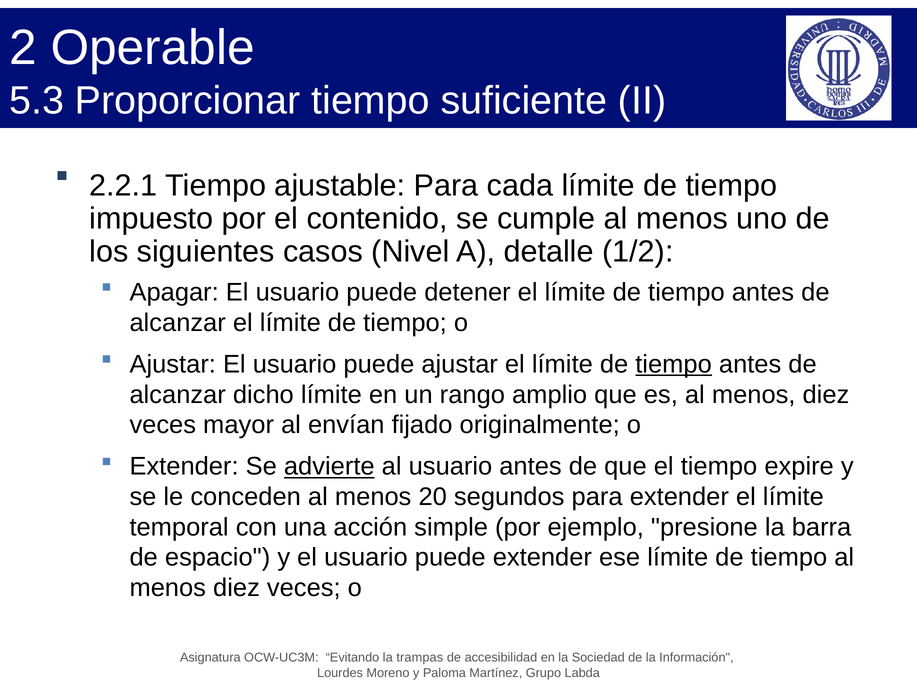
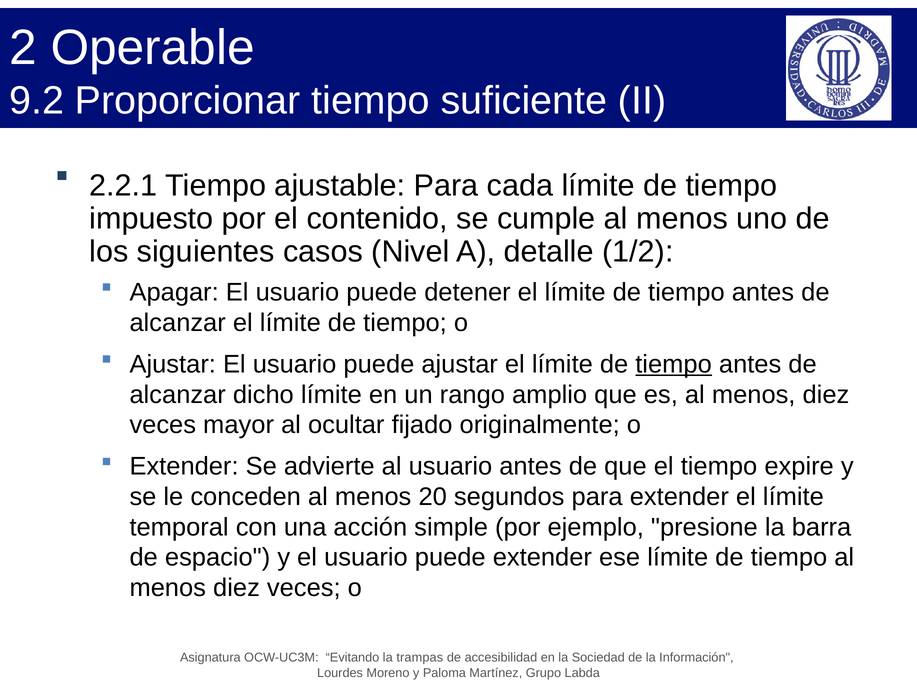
5.3: 5.3 -> 9.2
envían: envían -> ocultar
advierte underline: present -> none
